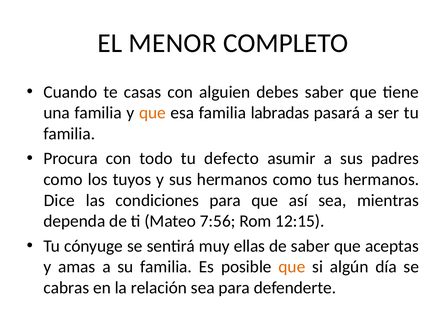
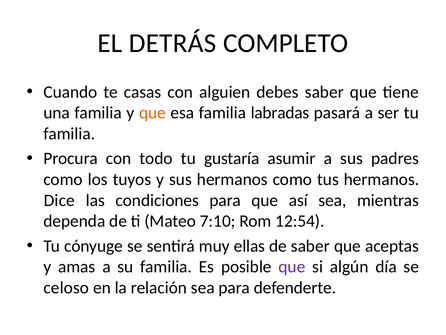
MENOR: MENOR -> DETRÁS
defecto: defecto -> gustaría
7:56: 7:56 -> 7:10
12:15: 12:15 -> 12:54
que at (292, 266) colour: orange -> purple
cabras: cabras -> celoso
